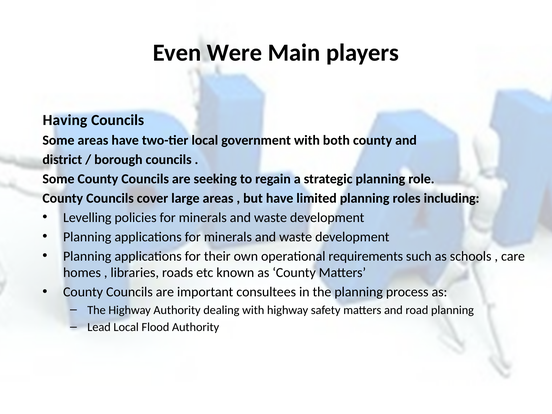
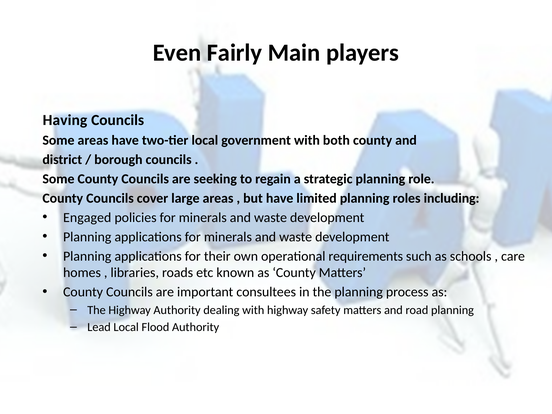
Were: Were -> Fairly
Levelling: Levelling -> Engaged
